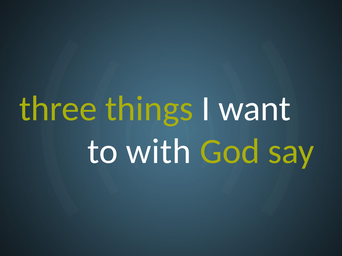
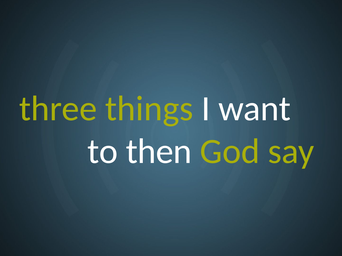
with: with -> then
